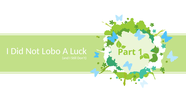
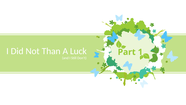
Lobo: Lobo -> Than
